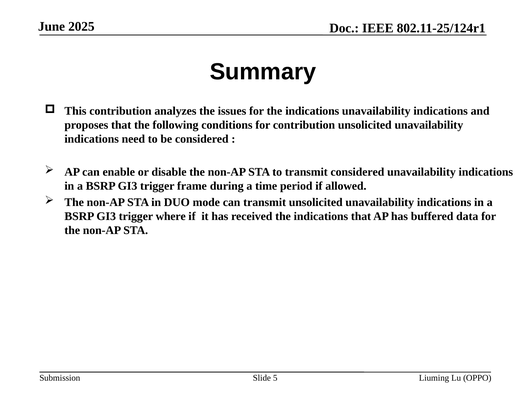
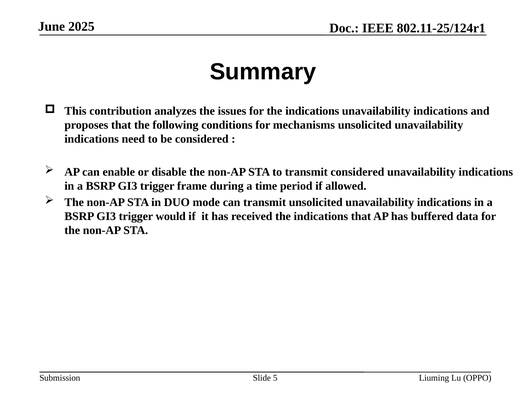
for contribution: contribution -> mechanisms
where: where -> would
